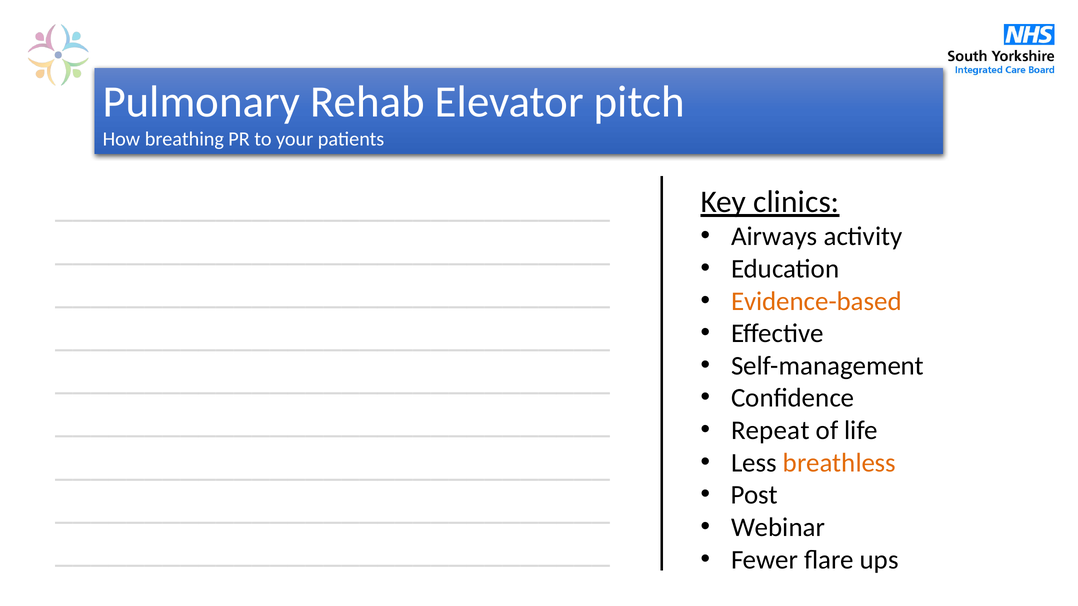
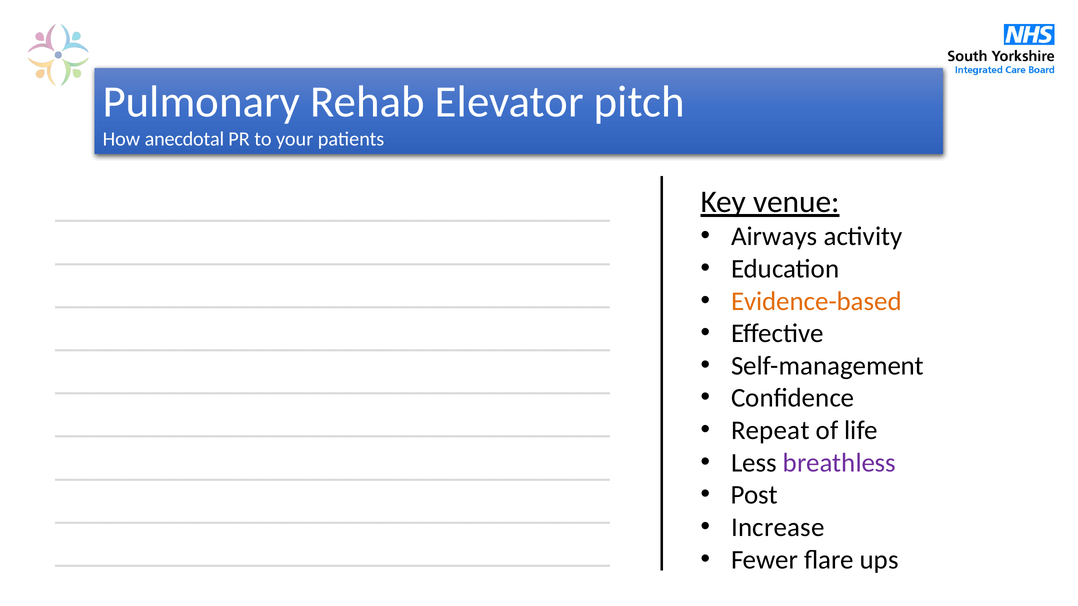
breathing: breathing -> anecdotal
clinics: clinics -> venue
breathless colour: orange -> purple
Webinar: Webinar -> Increase
